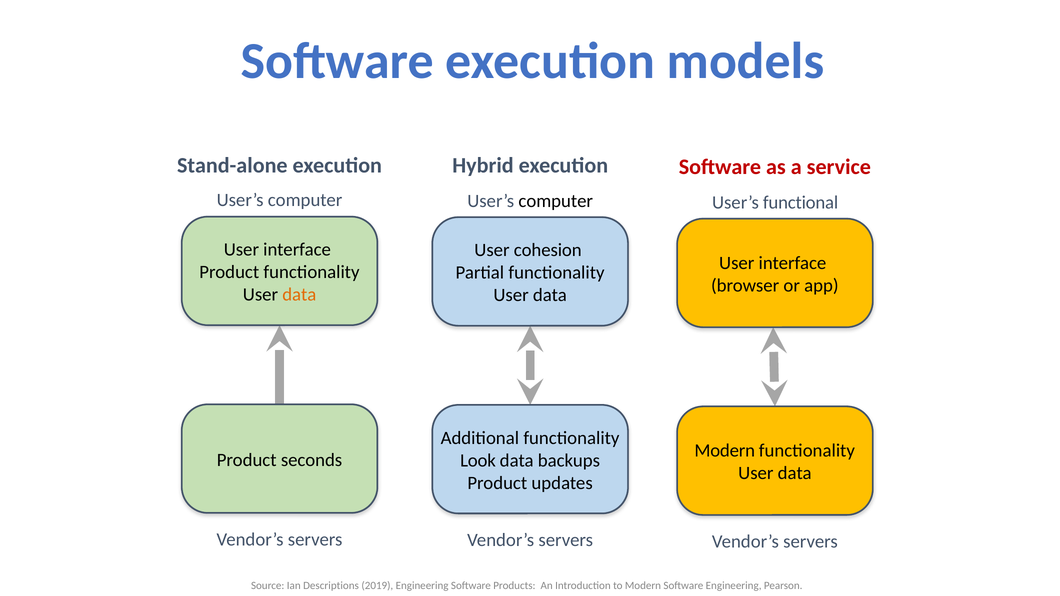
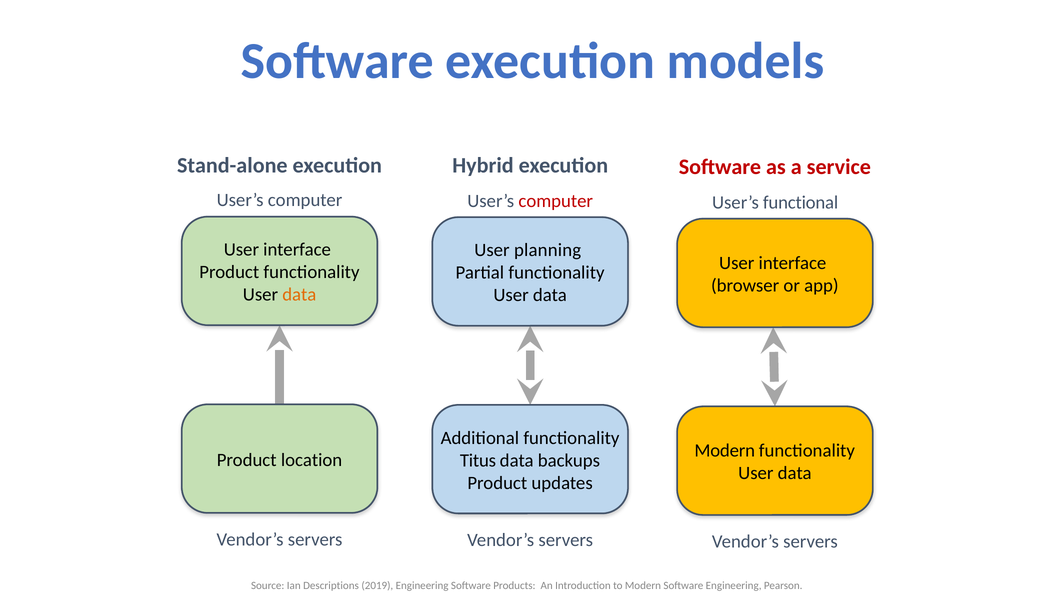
computer at (556, 201) colour: black -> red
cohesion: cohesion -> planning
seconds: seconds -> location
Look: Look -> Titus
